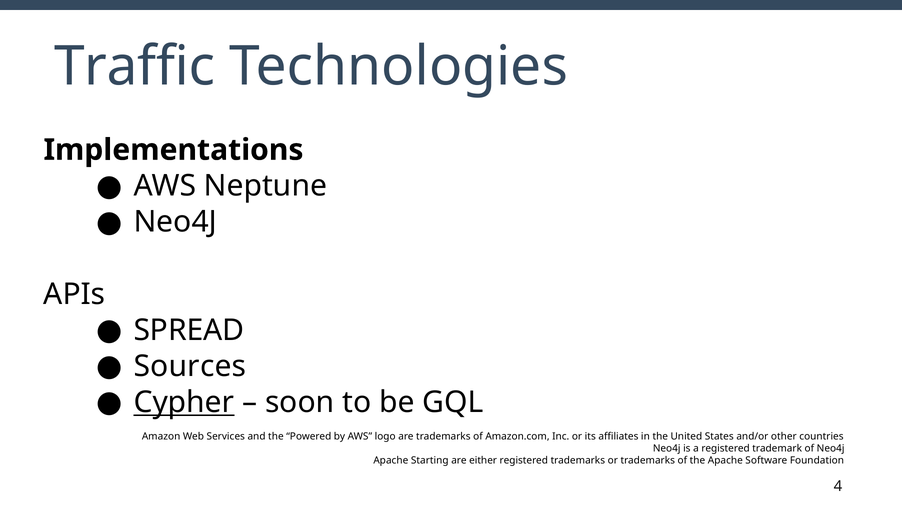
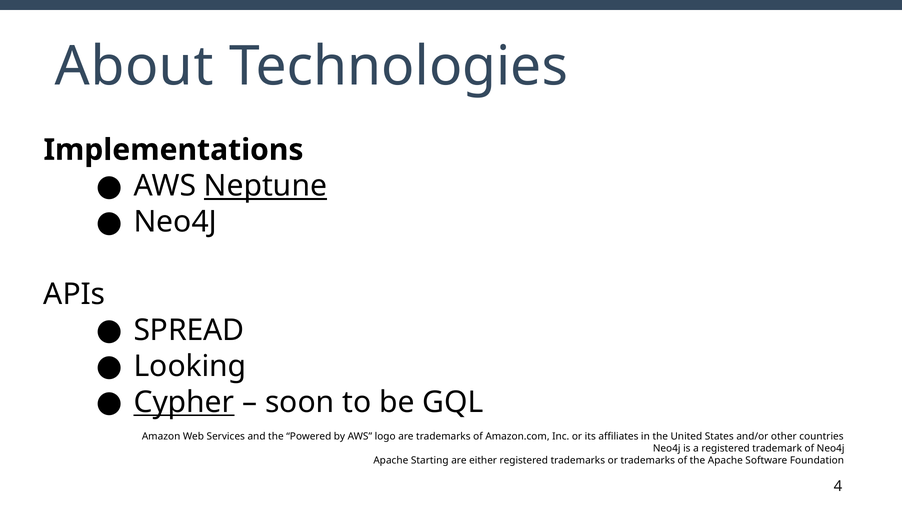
Traffic: Traffic -> About
Neptune underline: none -> present
Sources: Sources -> Looking
